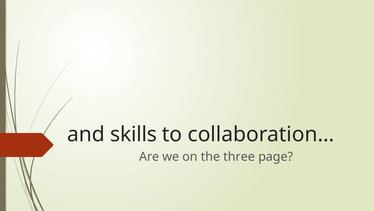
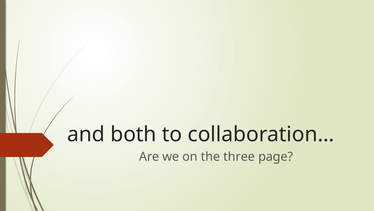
skills: skills -> both
